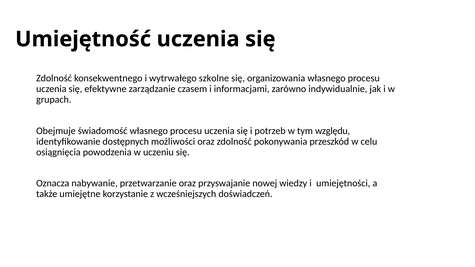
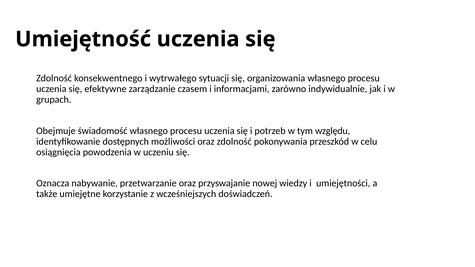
szkolne: szkolne -> sytuacji
